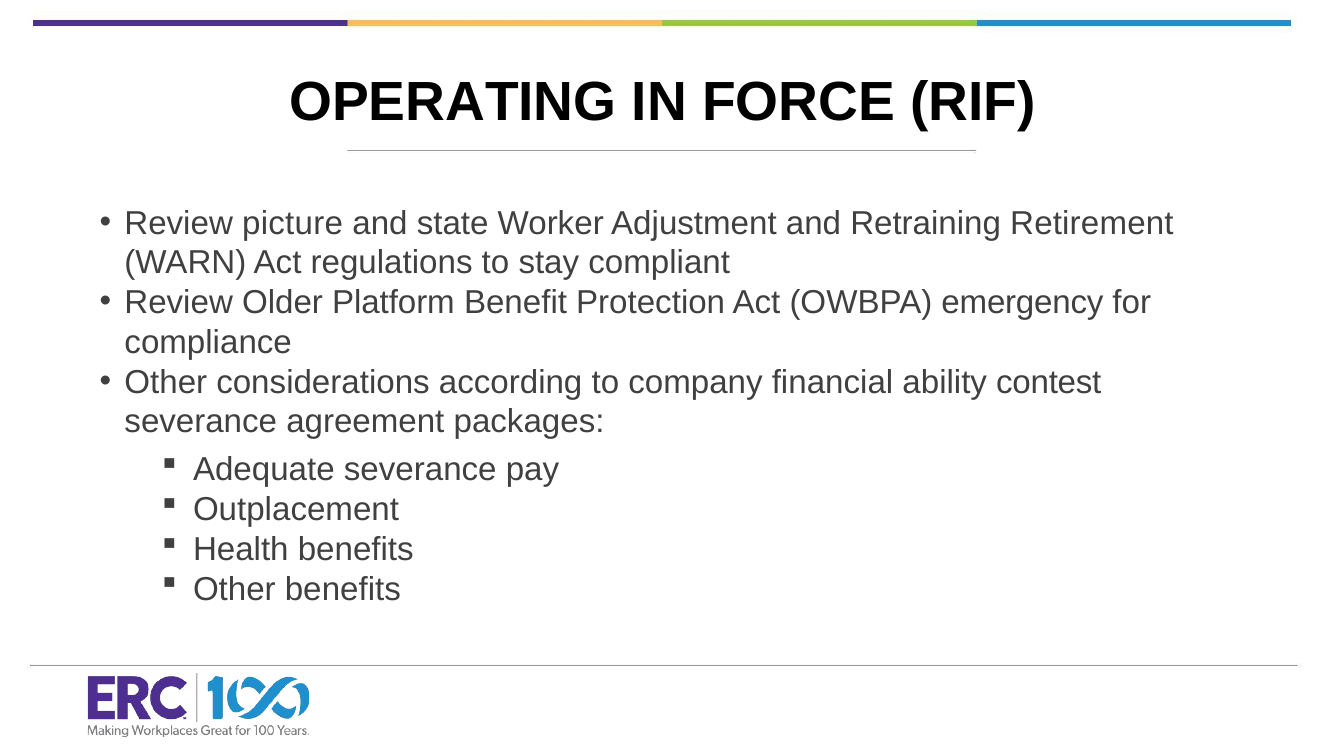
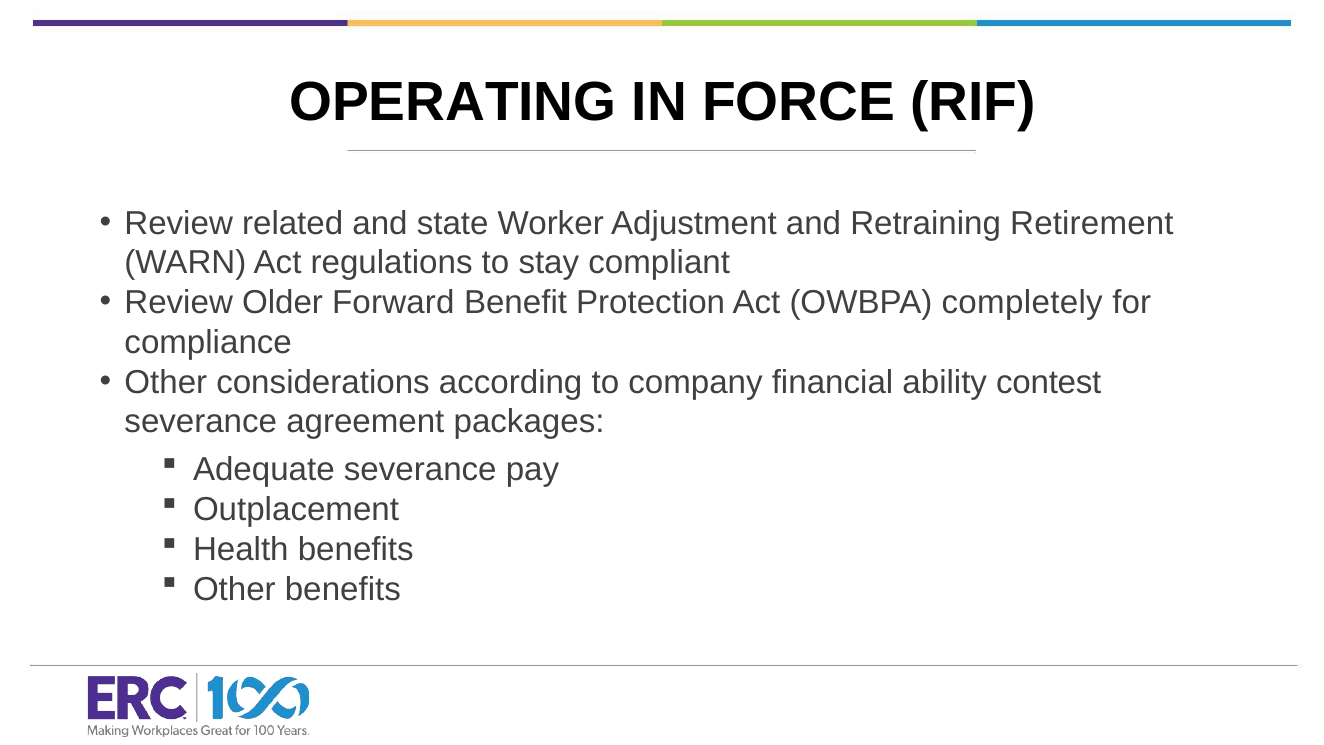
picture: picture -> related
Platform: Platform -> Forward
emergency: emergency -> completely
